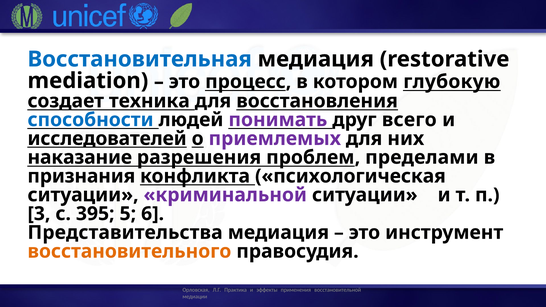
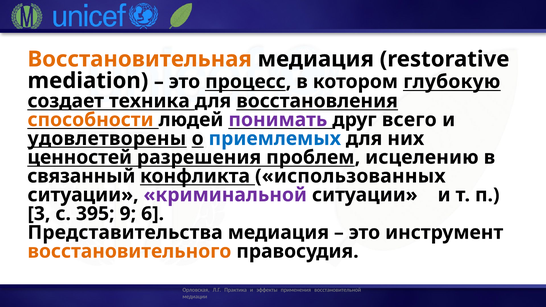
Восстановительная colour: blue -> orange
способности colour: blue -> orange
исследователей: исследователей -> удовлетворены
приемлемых colour: purple -> blue
наказание: наказание -> ценностей
пределами: пределами -> исцелению
признания: признания -> связанный
психологическая: психологическая -> использованных
5: 5 -> 9
